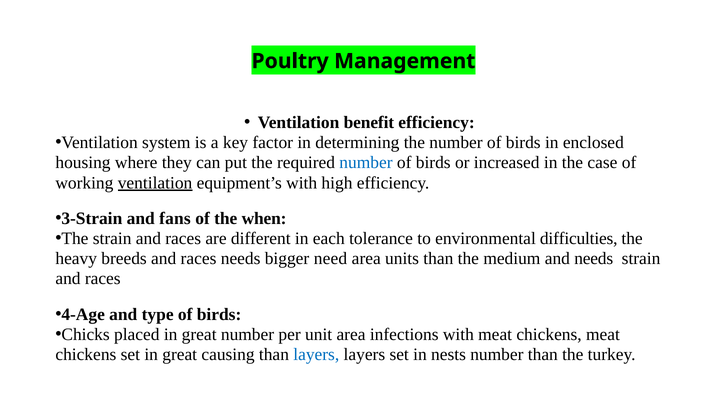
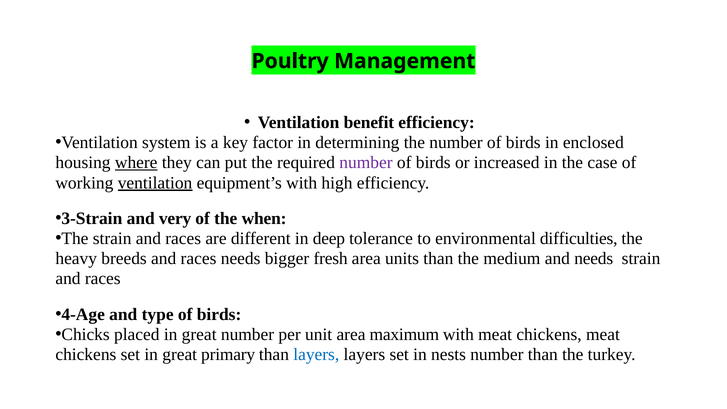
where underline: none -> present
number at (366, 163) colour: blue -> purple
fans: fans -> very
each: each -> deep
need: need -> fresh
infections: infections -> maximum
causing: causing -> primary
